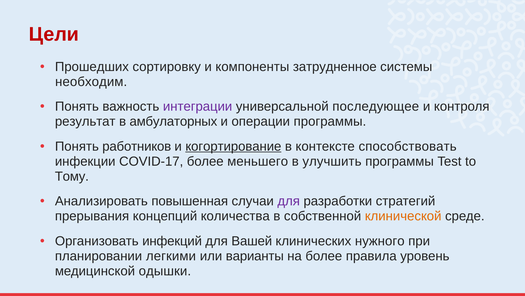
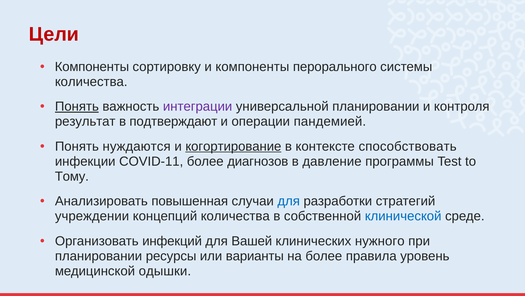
Прошедших at (92, 67): Прошедших -> Компоненты
затрудненное: затрудненное -> перорального
необходим at (91, 82): необходим -> количества
Понять at (77, 106) underline: none -> present
универсальной последующее: последующее -> планировании
амбулаторных: амбулаторных -> подтверждают
операции программы: программы -> пандемией
работников: работников -> нуждаются
COVID-17: COVID-17 -> COVID-11
меньшего: меньшего -> диагнозов
улучшить: улучшить -> давление
для at (289, 201) colour: purple -> blue
прерывания: прерывания -> учреждении
клинической colour: orange -> blue
легкими: легкими -> ресурсы
